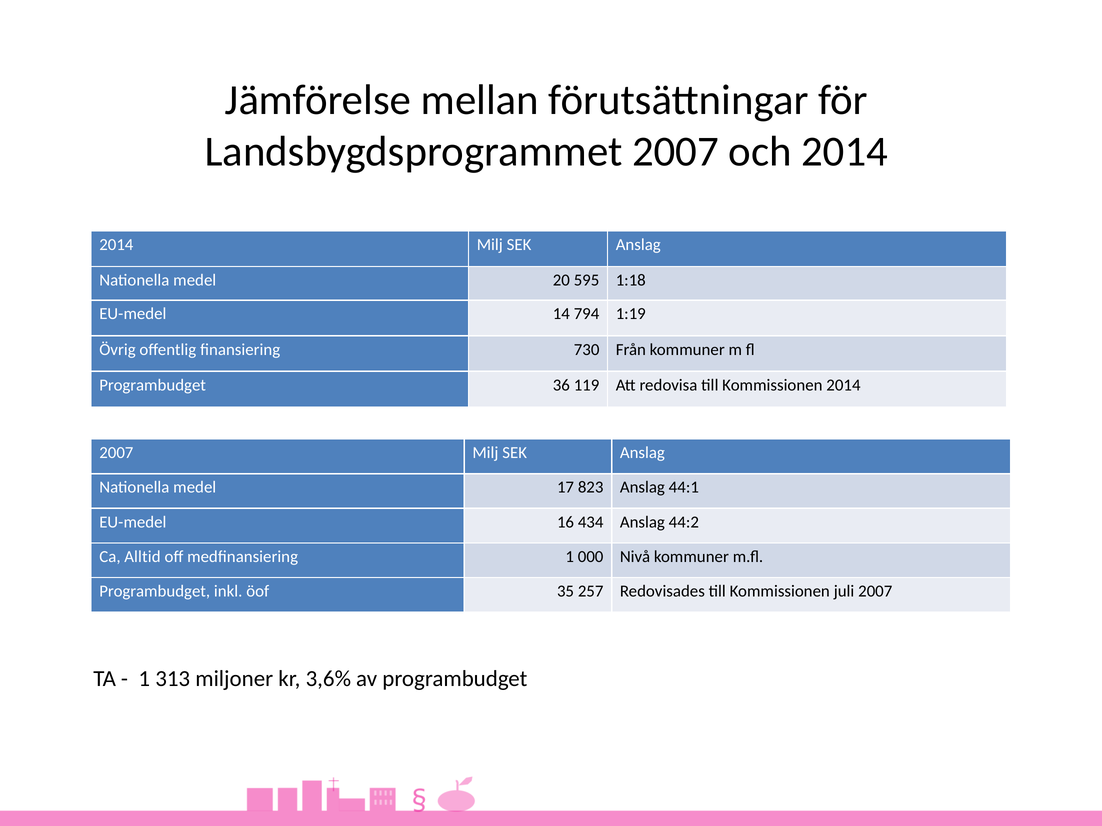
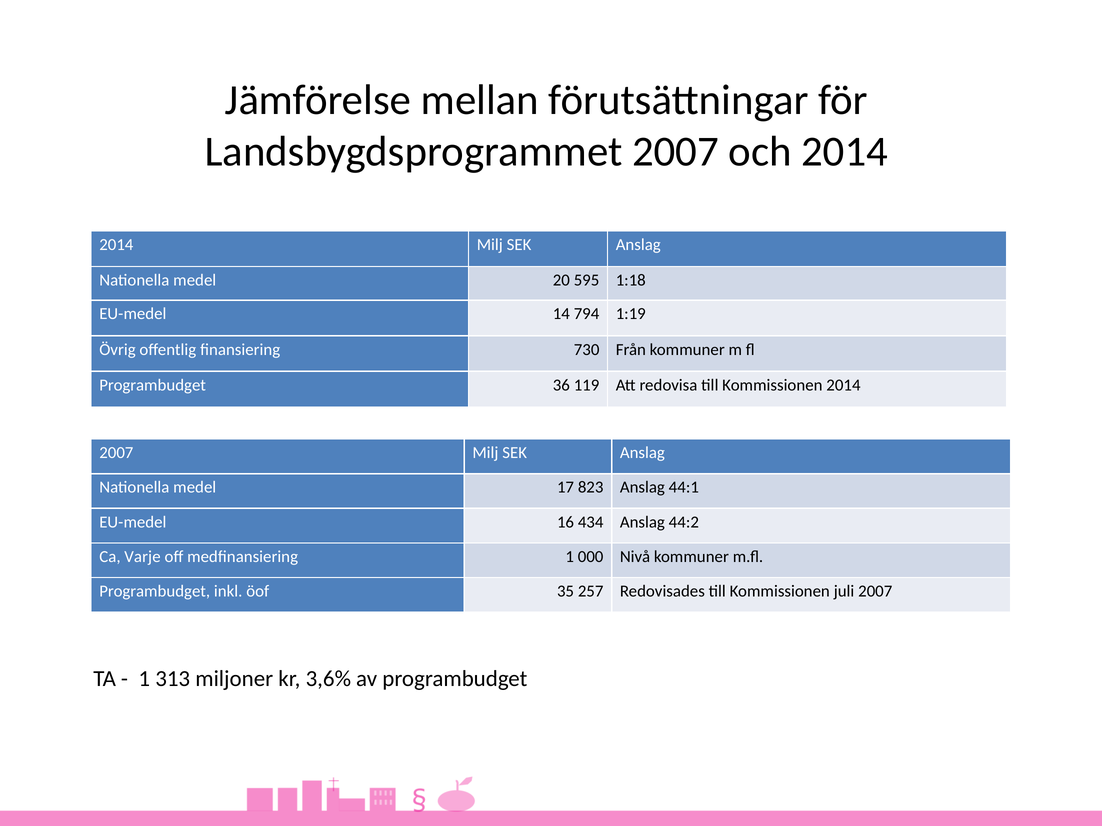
Alltid: Alltid -> Varje
